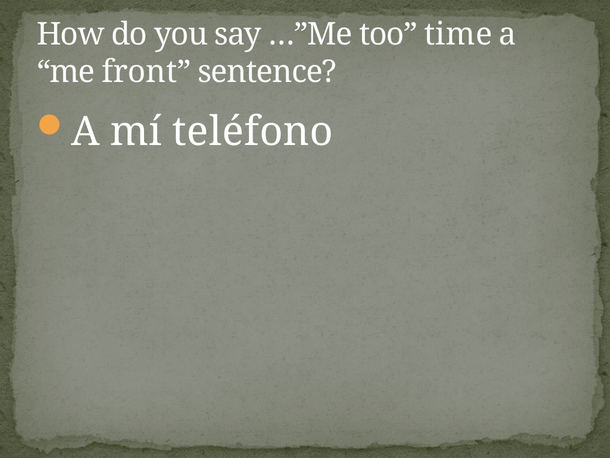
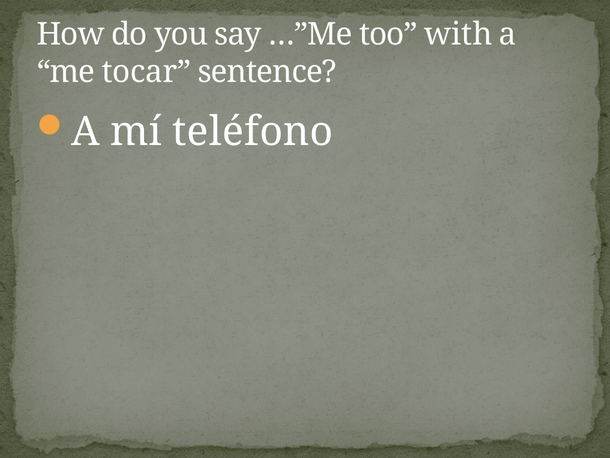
time: time -> with
front: front -> tocar
